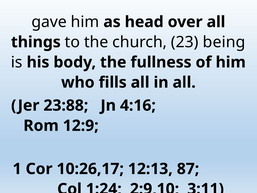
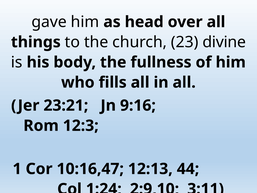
being: being -> divine
23:88: 23:88 -> 23:21
4:16: 4:16 -> 9:16
12:9: 12:9 -> 12:3
10:26,17: 10:26,17 -> 10:16,47
87: 87 -> 44
